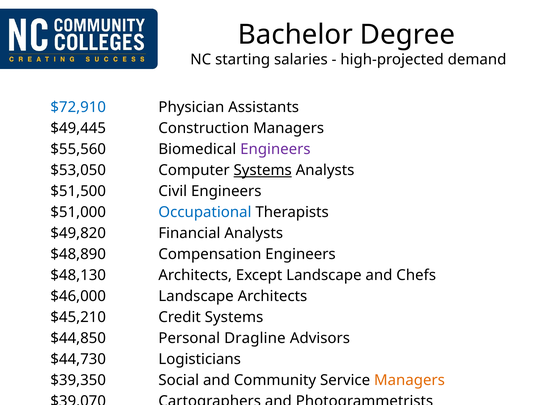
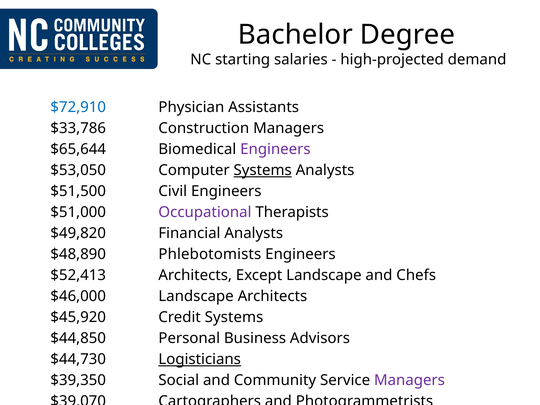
$49,445: $49,445 -> $33,786
$55,560: $55,560 -> $65,644
Occupational colour: blue -> purple
Compensation: Compensation -> Phlebotomists
$48,130: $48,130 -> $52,413
$45,210: $45,210 -> $45,920
Dragline: Dragline -> Business
Logisticians underline: none -> present
Managers at (409, 380) colour: orange -> purple
